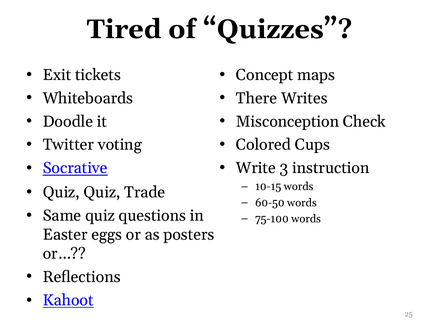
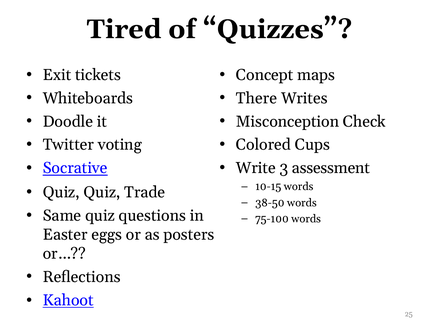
instruction: instruction -> assessment
60-50: 60-50 -> 38-50
